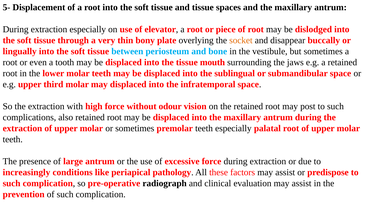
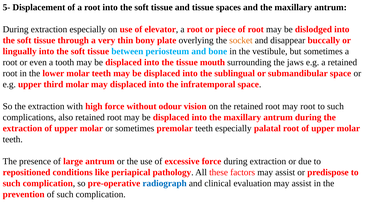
may post: post -> root
increasingly: increasingly -> repositioned
radiograph colour: black -> blue
